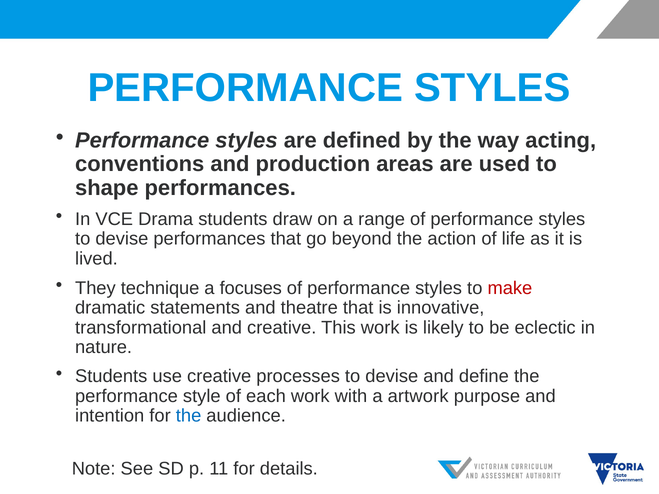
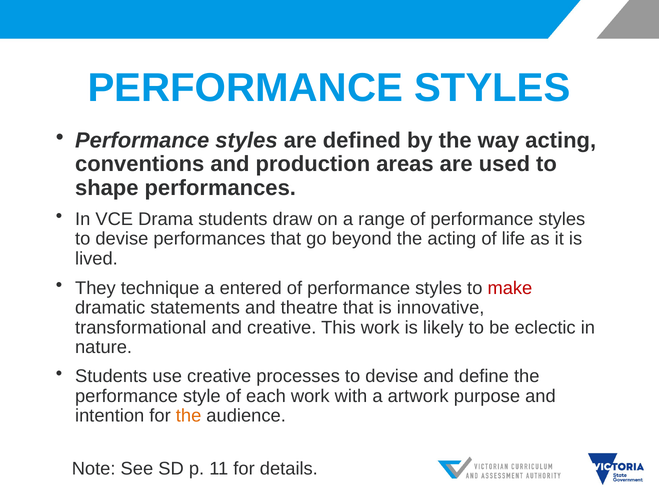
the action: action -> acting
focuses: focuses -> entered
the at (189, 416) colour: blue -> orange
